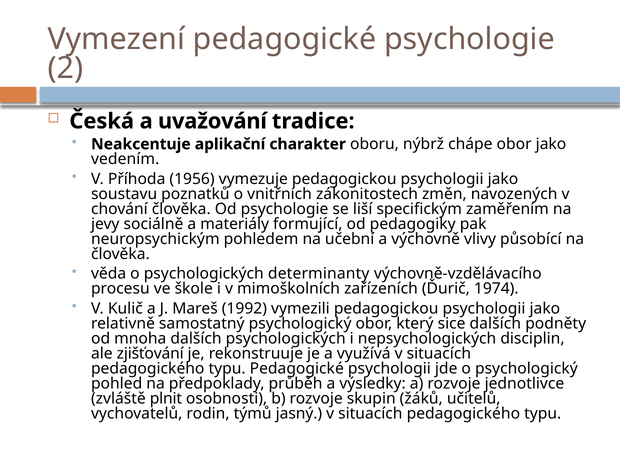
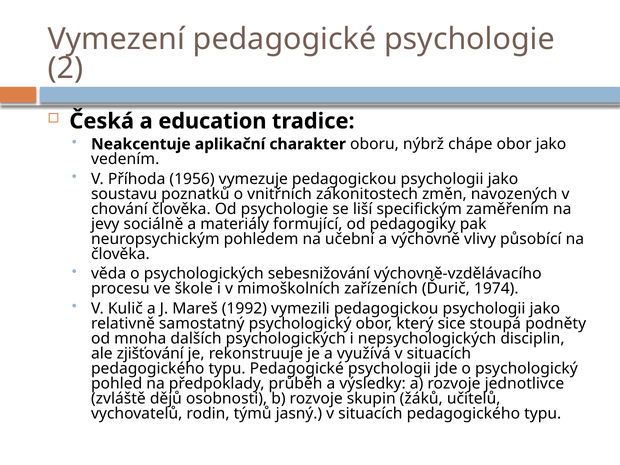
uvažování: uvažování -> education
determinanty: determinanty -> sebesnižování
sice dalších: dalších -> stoupá
plnit: plnit -> dějů
